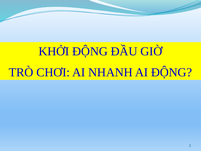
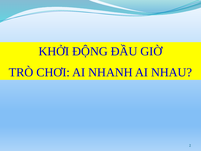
AI ĐỘNG: ĐỘNG -> NHAU
